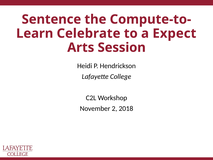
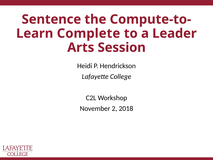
Celebrate: Celebrate -> Complete
Expect: Expect -> Leader
